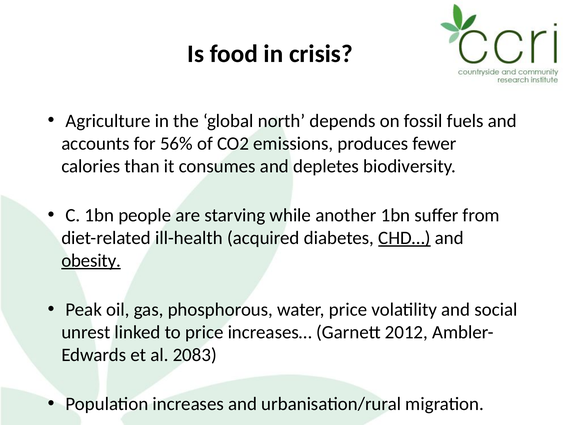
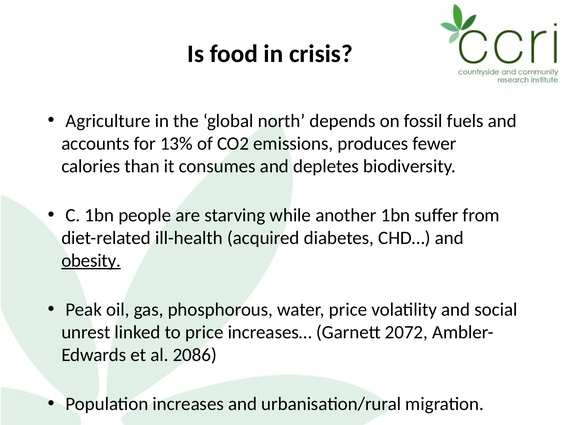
56%: 56% -> 13%
CHD… underline: present -> none
2012: 2012 -> 2072
2083: 2083 -> 2086
